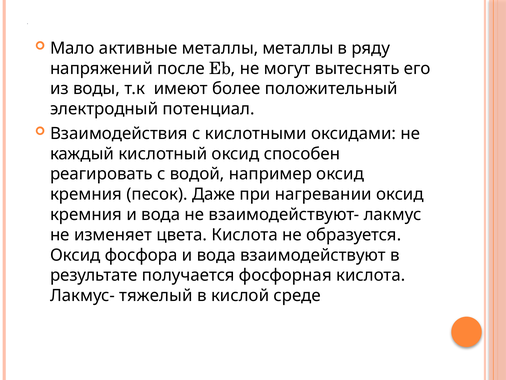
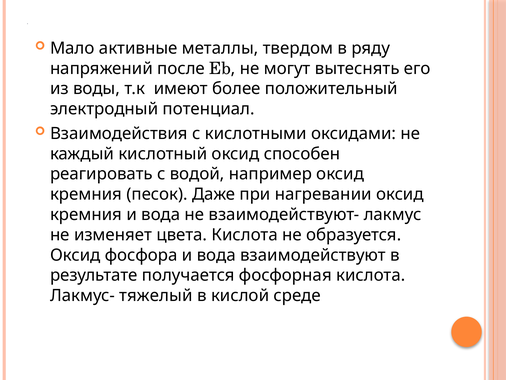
металлы металлы: металлы -> твердом
